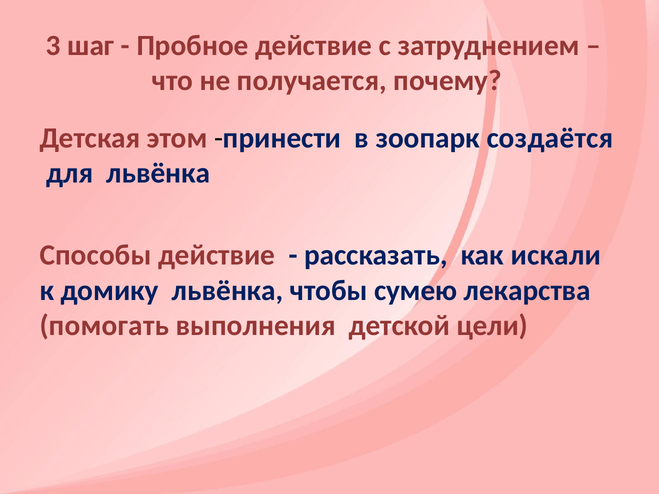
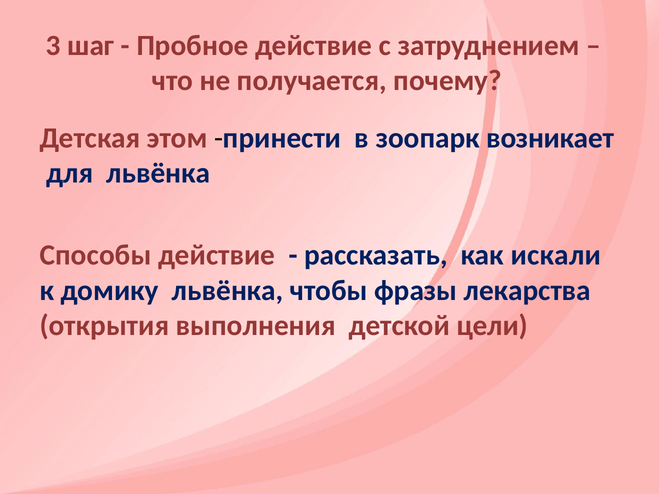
создаётся: создаётся -> возникает
сумею: сумею -> фразы
помогать: помогать -> открытия
